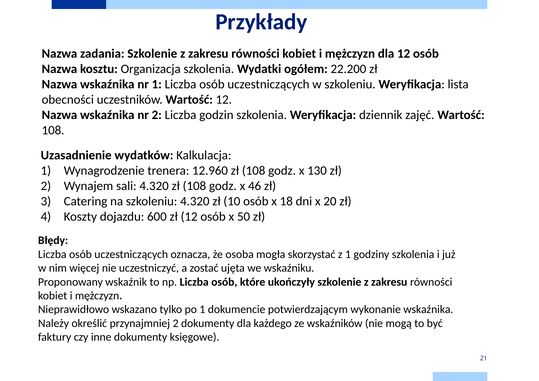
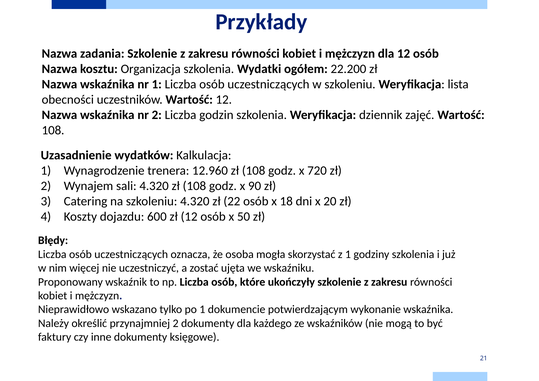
130: 130 -> 720
46: 46 -> 90
10: 10 -> 22
